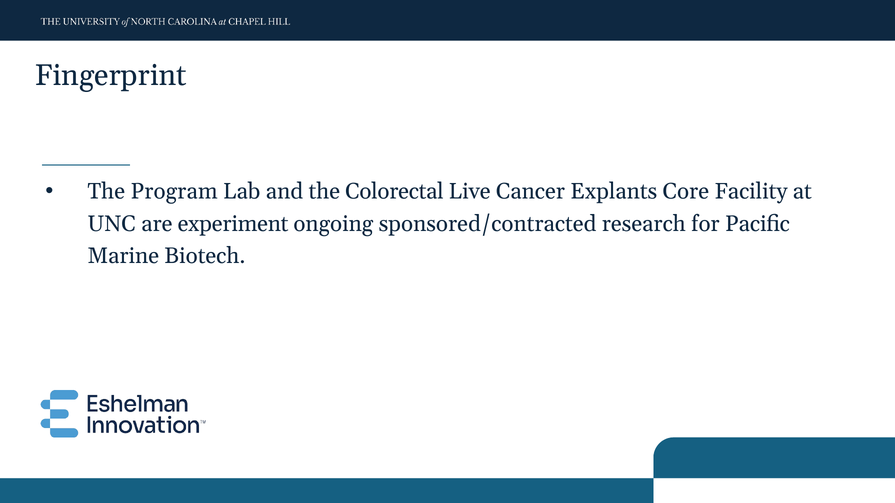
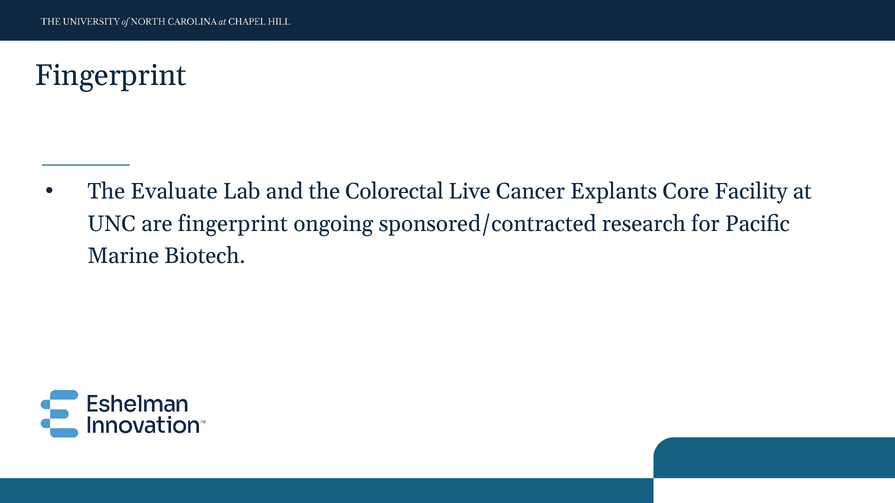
Program: Program -> Evaluate
are experiment: experiment -> fingerprint
